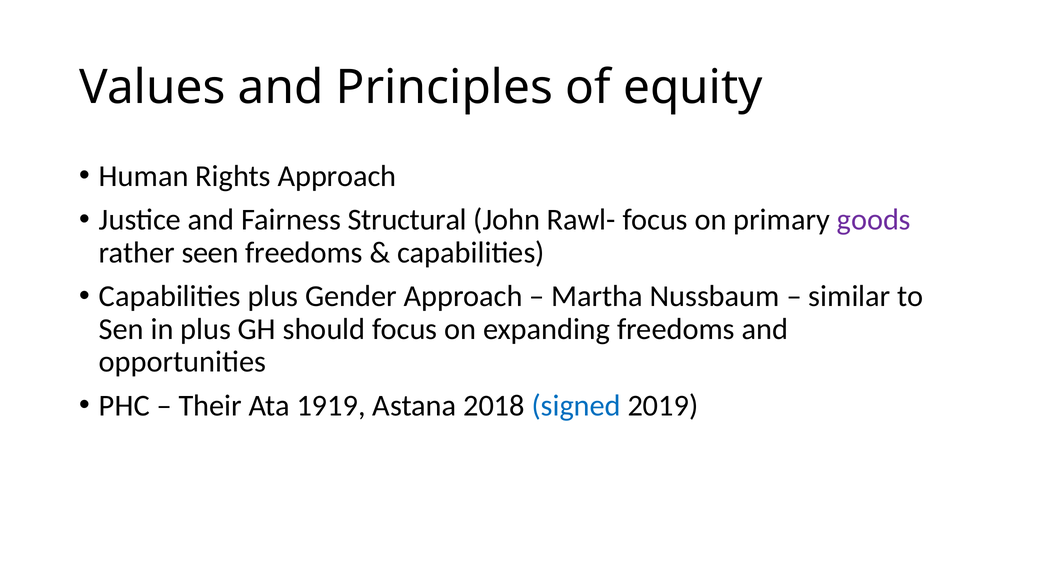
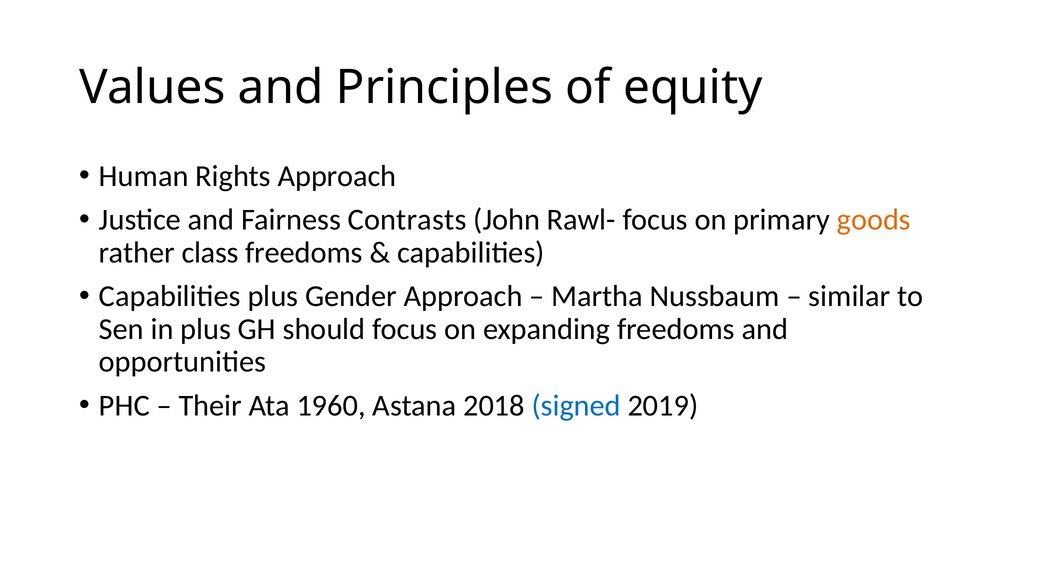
Structural: Structural -> Contrasts
goods colour: purple -> orange
seen: seen -> class
1919: 1919 -> 1960
